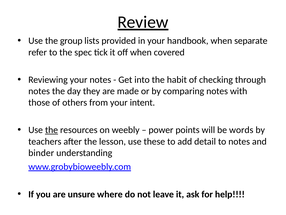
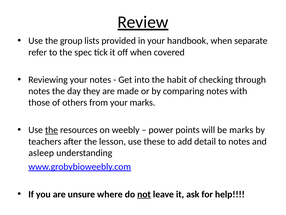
your intent: intent -> marks
be words: words -> marks
binder: binder -> asleep
not underline: none -> present
